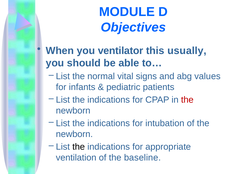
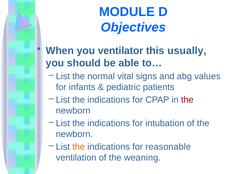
the at (79, 147) colour: black -> orange
appropriate: appropriate -> reasonable
baseline: baseline -> weaning
